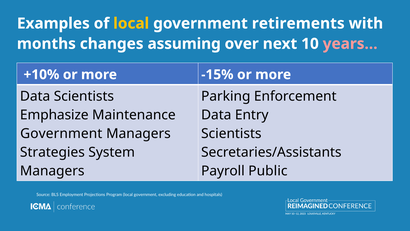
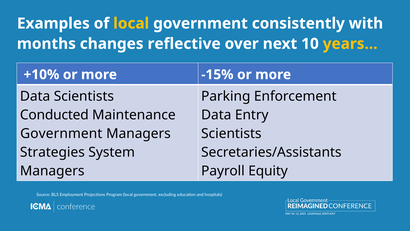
retirements: retirements -> consistently
assuming: assuming -> reflective
years… colour: pink -> yellow
Emphasize: Emphasize -> Conducted
Public: Public -> Equity
